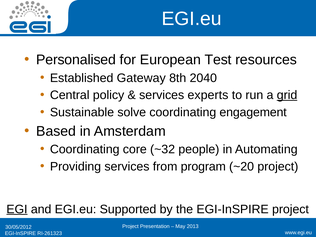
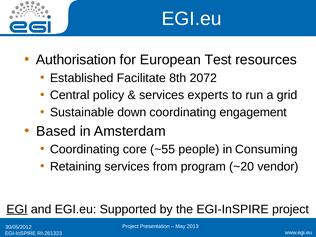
Personalised: Personalised -> Authorisation
Gateway: Gateway -> Facilitate
2040: 2040 -> 2072
grid underline: present -> none
solve: solve -> down
~32: ~32 -> ~55
Automating: Automating -> Consuming
Providing: Providing -> Retaining
~20 project: project -> vendor
